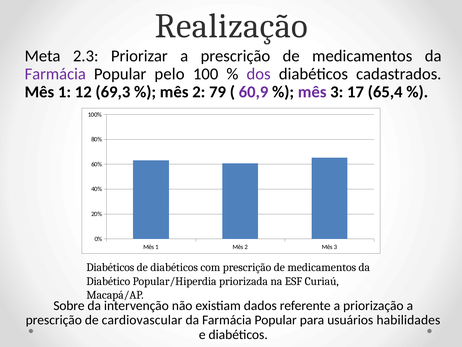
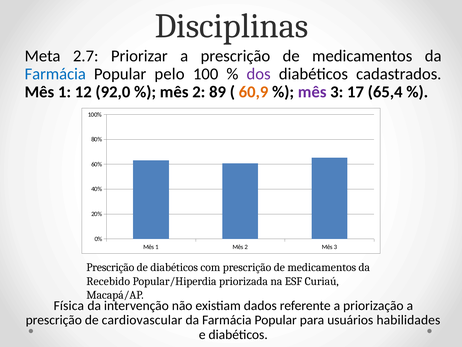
Realização: Realização -> Disciplinas
2.3: 2.3 -> 2.7
Farmácia at (55, 74) colour: purple -> blue
69,3: 69,3 -> 92,0
79: 79 -> 89
60,9 colour: purple -> orange
Diabéticos at (110, 267): Diabéticos -> Prescrição
Diabético: Diabético -> Recebido
Sobre: Sobre -> Física
